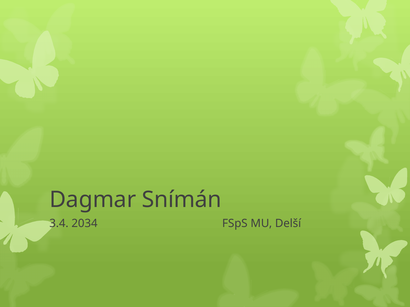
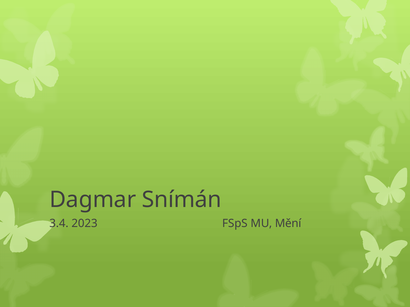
2034: 2034 -> 2023
Delší: Delší -> Mění
